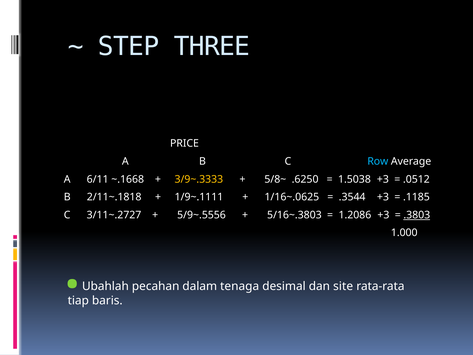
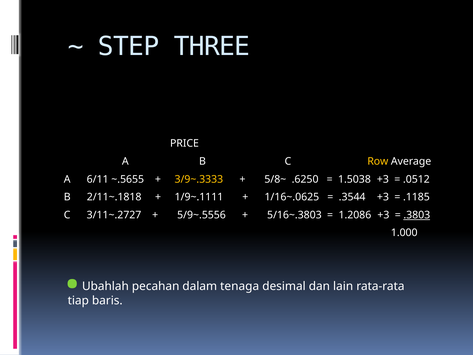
Row colour: light blue -> yellow
~.1668: ~.1668 -> ~.5655
site: site -> lain
